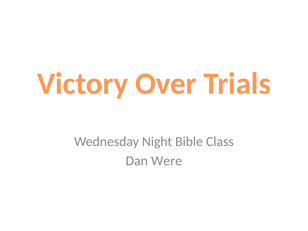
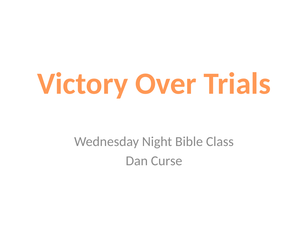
Were: Were -> Curse
